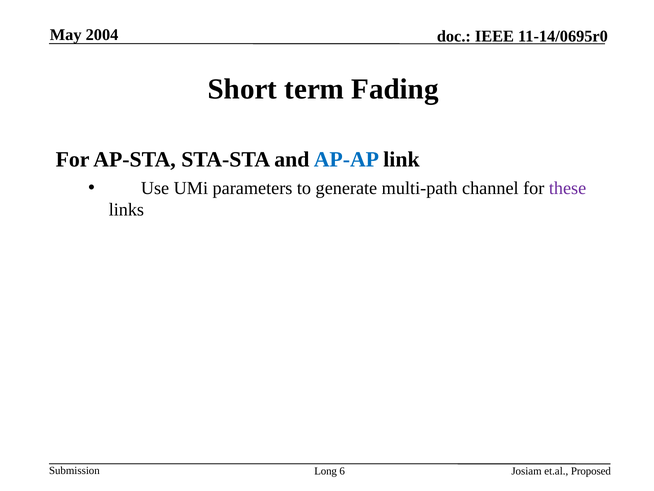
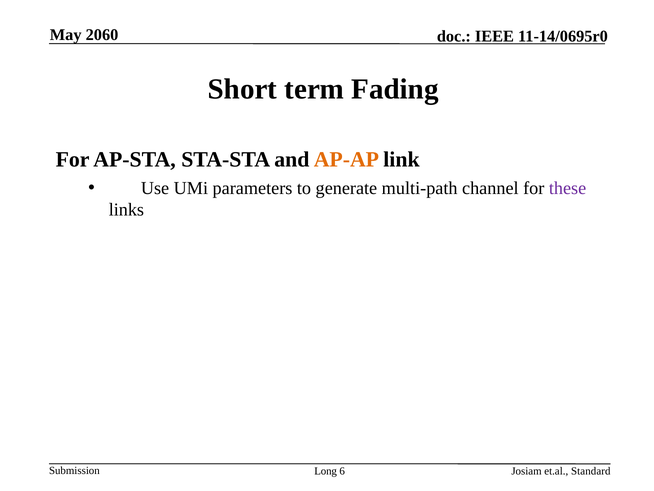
2004: 2004 -> 2060
AP-AP colour: blue -> orange
Proposed: Proposed -> Standard
